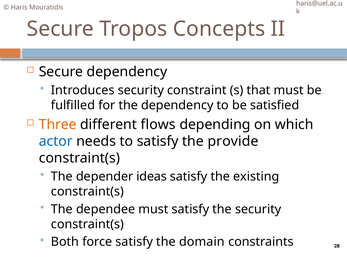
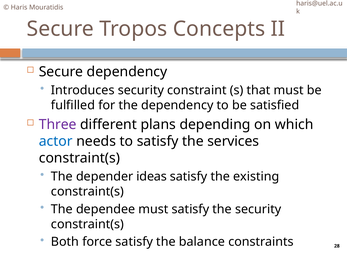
Three colour: orange -> purple
flows: flows -> plans
provide: provide -> services
domain: domain -> balance
